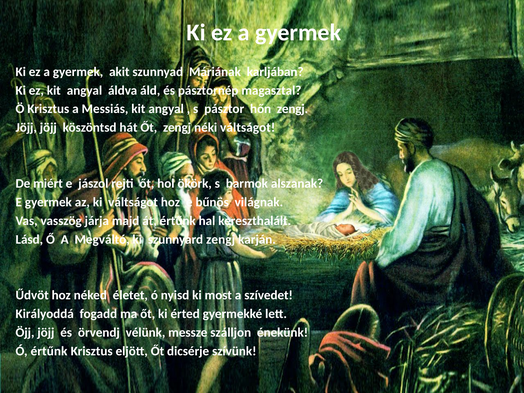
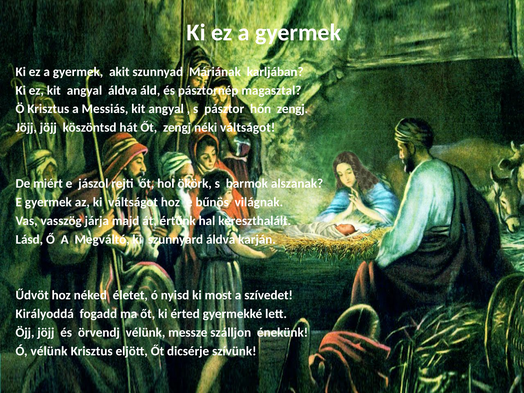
szunnyard zengj: zengj -> áldva
Ó értűnk: értűnk -> vélünk
